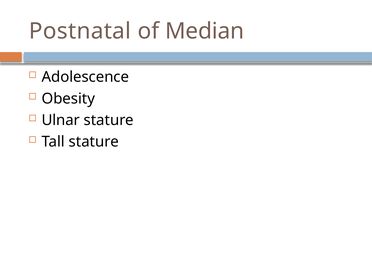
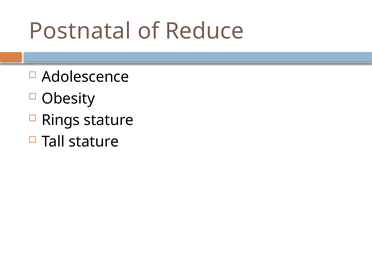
Median: Median -> Reduce
Ulnar: Ulnar -> Rings
